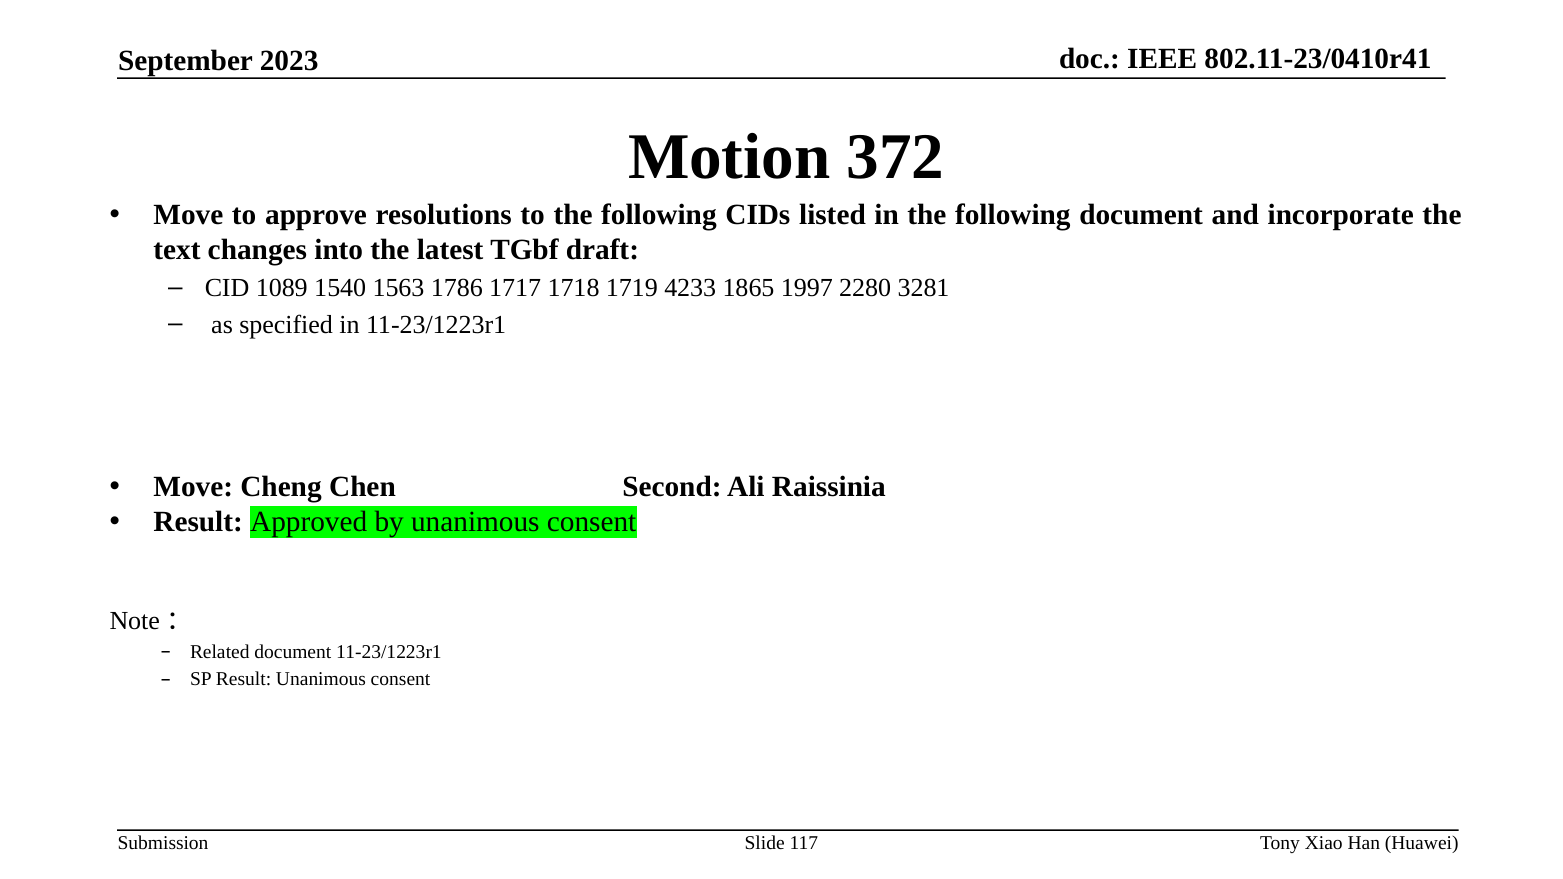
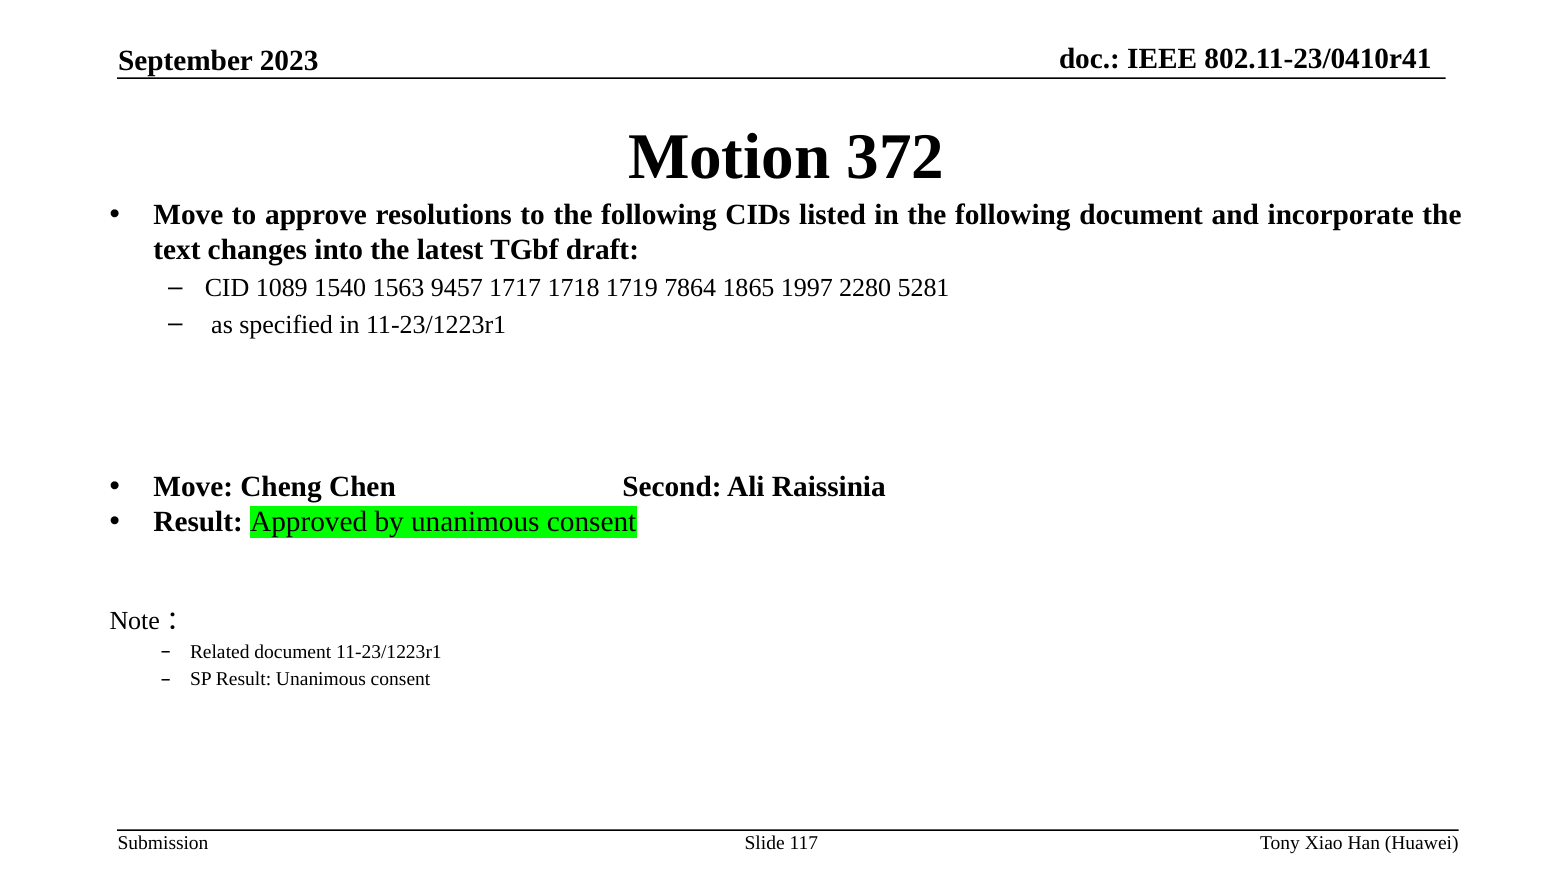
1786: 1786 -> 9457
4233: 4233 -> 7864
3281: 3281 -> 5281
